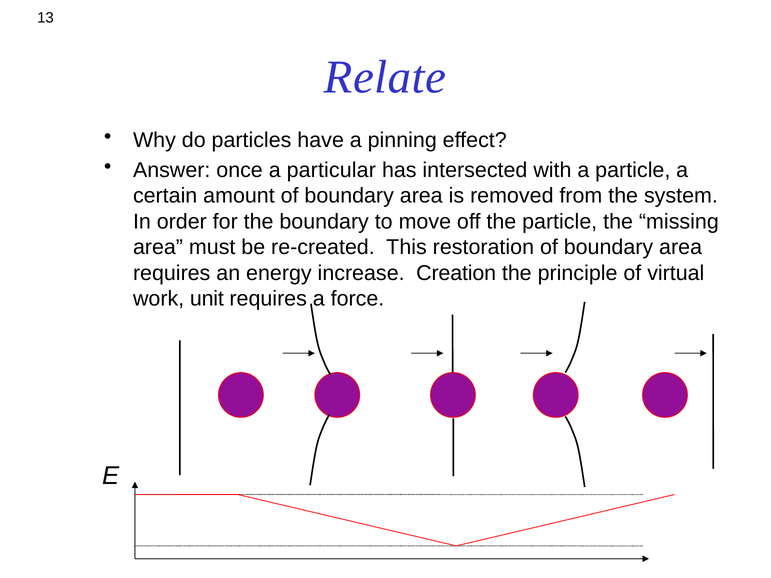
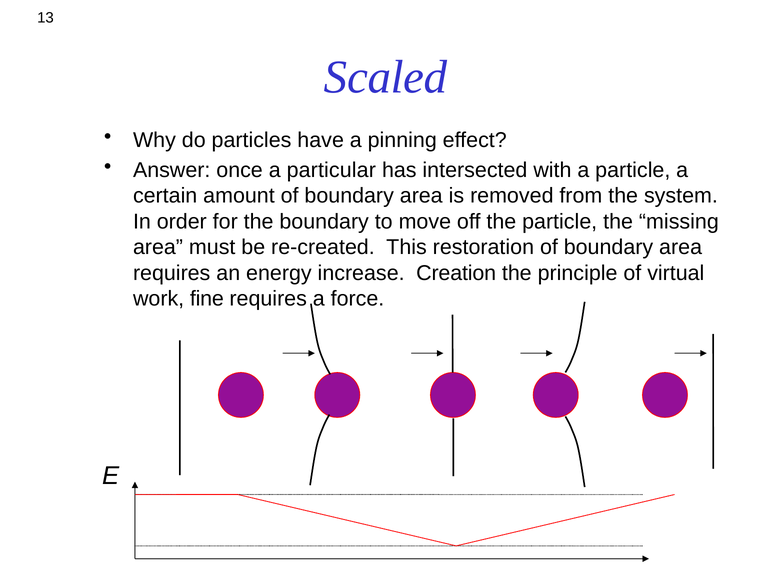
Relate: Relate -> Scaled
unit: unit -> fine
